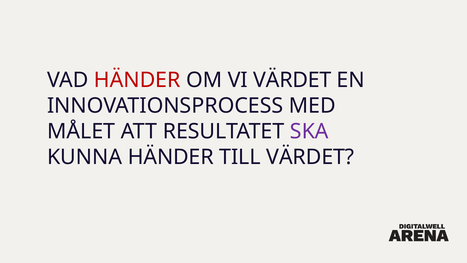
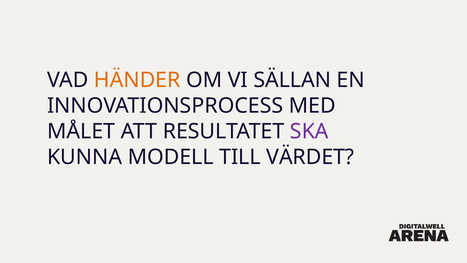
HÄNDER at (137, 80) colour: red -> orange
VI VÄRDET: VÄRDET -> SÄLLAN
KUNNA HÄNDER: HÄNDER -> MODELL
